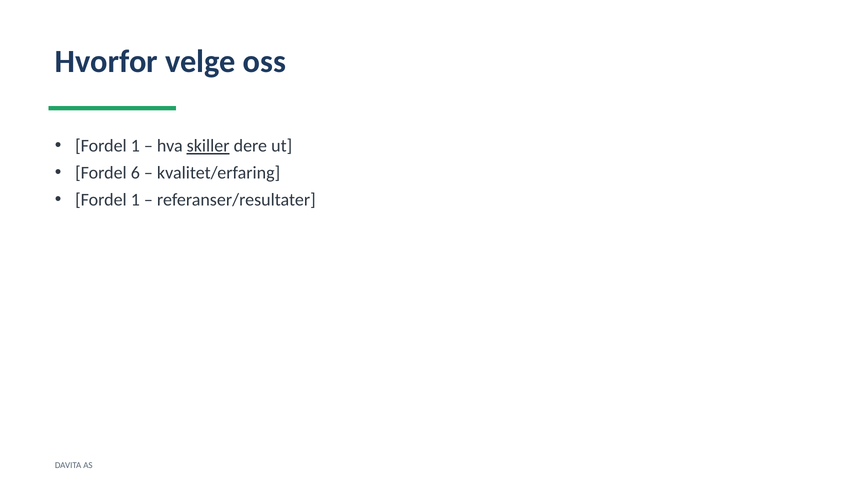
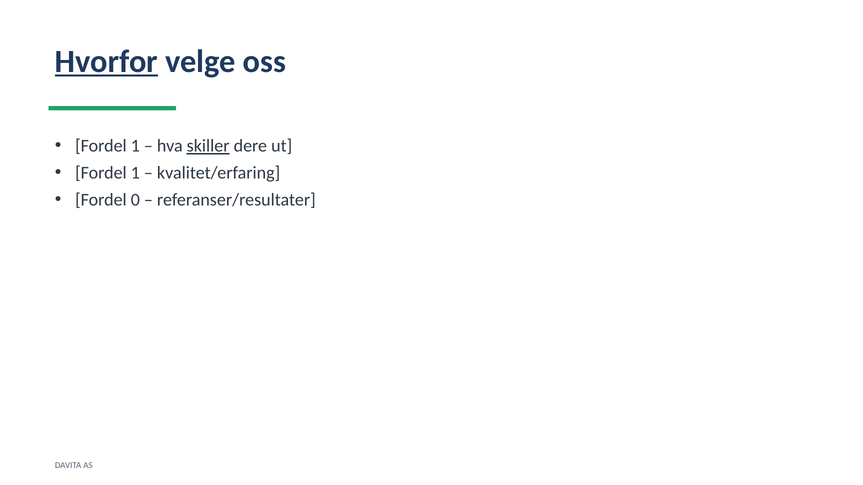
Hvorfor underline: none -> present
6 at (135, 173): 6 -> 1
1 at (135, 200): 1 -> 0
